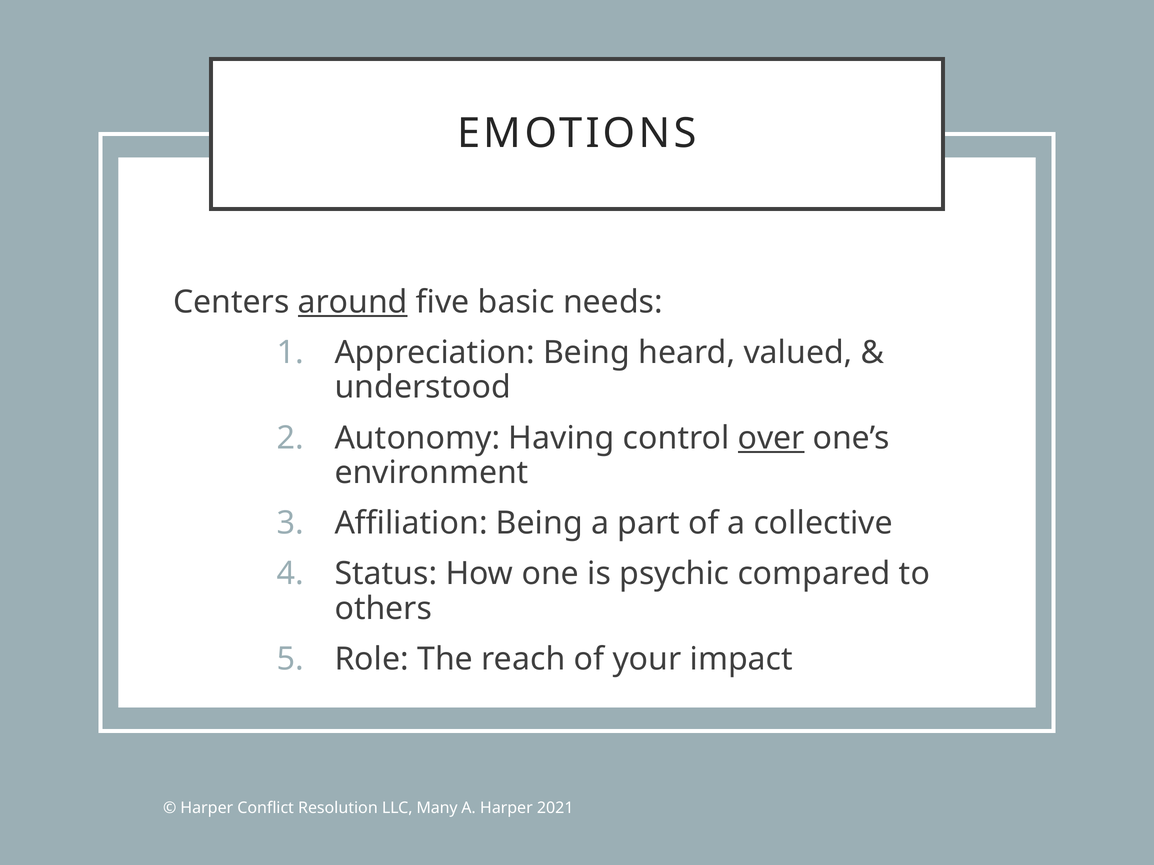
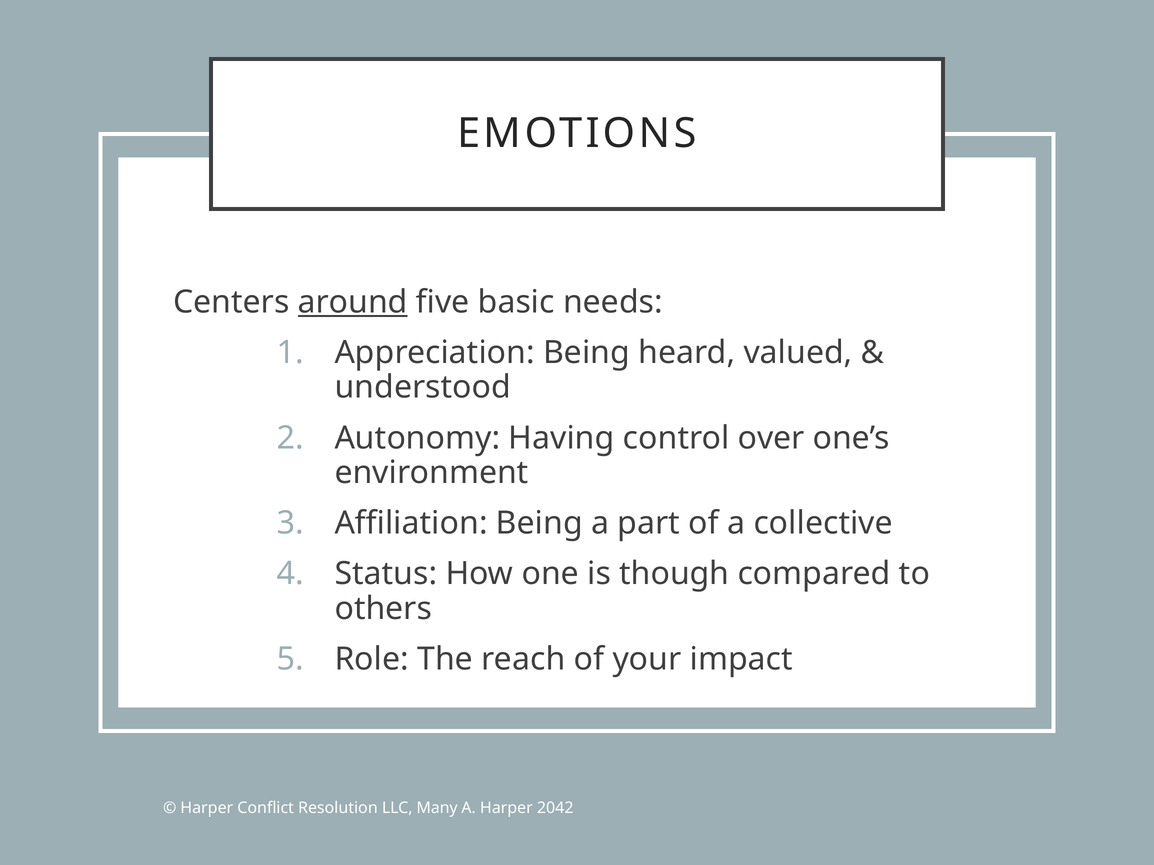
over underline: present -> none
psychic: psychic -> though
2021: 2021 -> 2042
